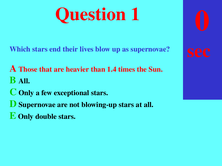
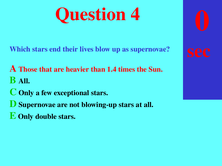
Question 1: 1 -> 4
